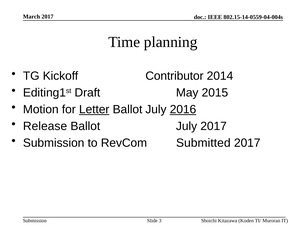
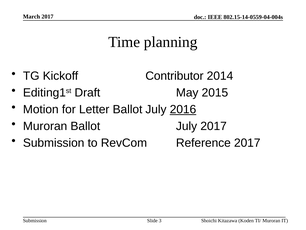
Letter underline: present -> none
Release at (45, 126): Release -> Muroran
Submitted: Submitted -> Reference
